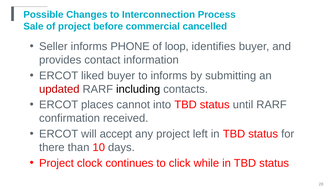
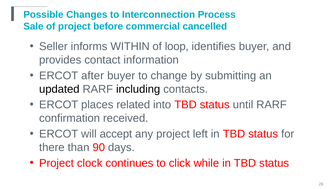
PHONE: PHONE -> WITHIN
liked: liked -> after
to informs: informs -> change
updated colour: red -> black
cannot: cannot -> related
10: 10 -> 90
